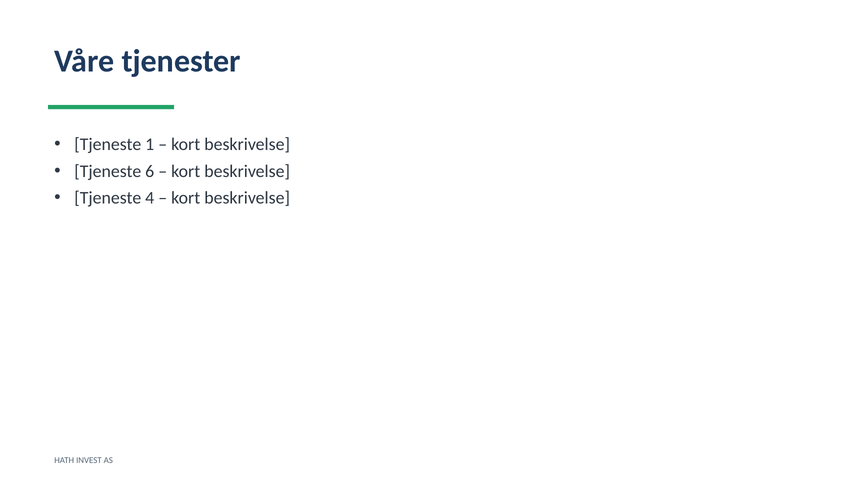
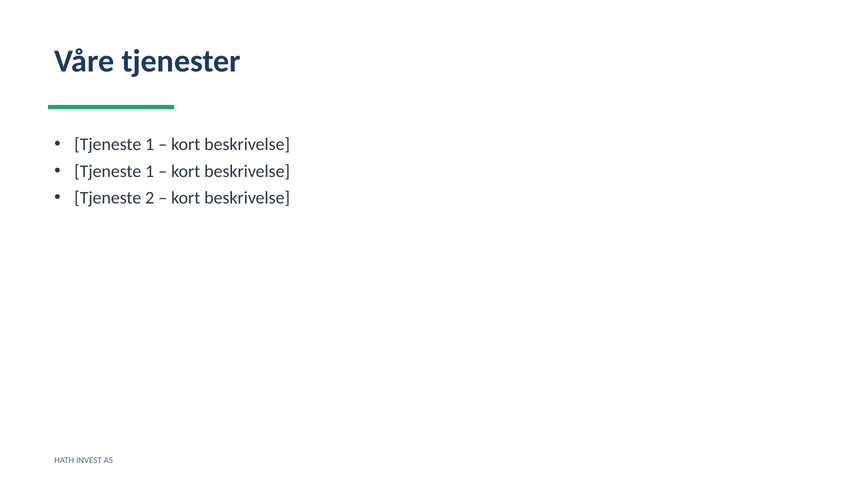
6 at (150, 171): 6 -> 1
4: 4 -> 2
